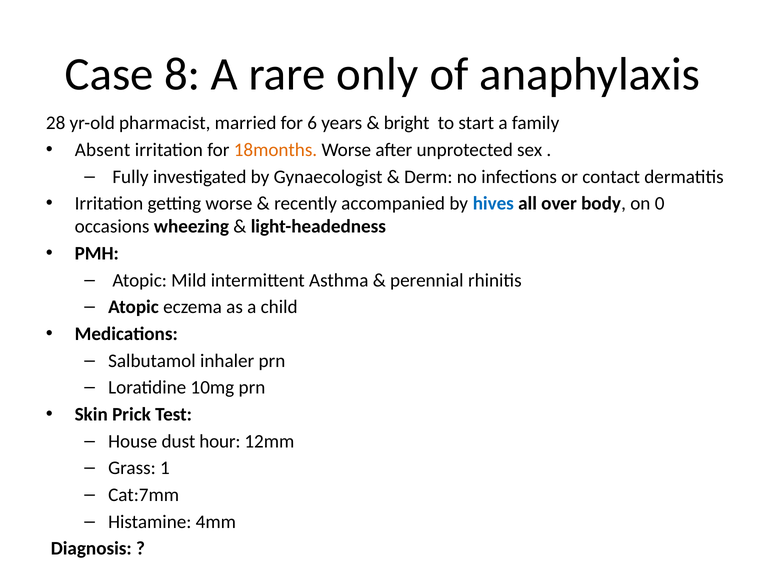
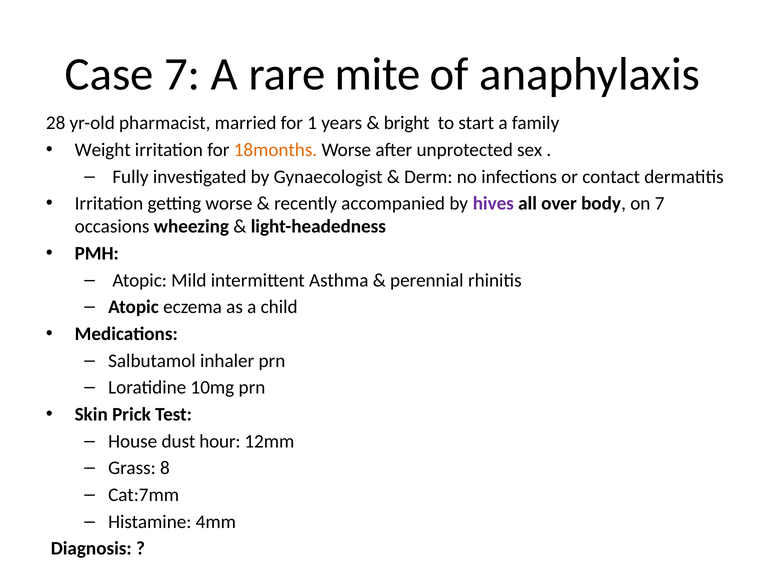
Case 8: 8 -> 7
only: only -> mite
6: 6 -> 1
Absent: Absent -> Weight
hives colour: blue -> purple
on 0: 0 -> 7
1: 1 -> 8
